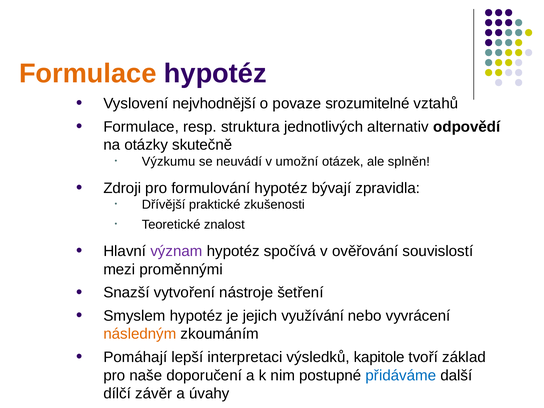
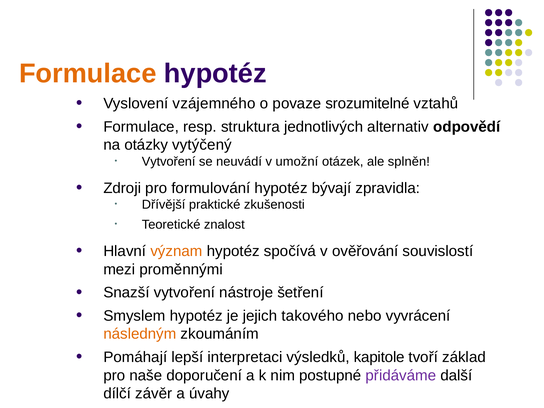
nejvhodnější: nejvhodnější -> vzájemného
skutečně: skutečně -> vytýčený
Výzkumu at (169, 162): Výzkumu -> Vytvoření
význam colour: purple -> orange
využívání: využívání -> takového
přidáváme colour: blue -> purple
